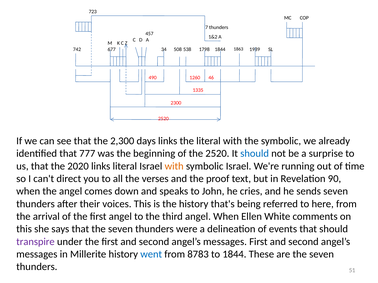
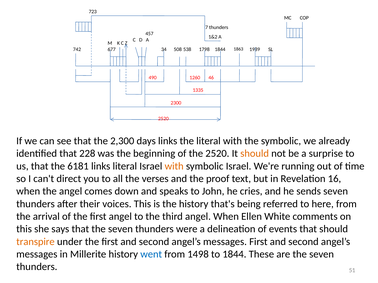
777: 777 -> 228
should at (255, 154) colour: blue -> orange
2020: 2020 -> 6181
90: 90 -> 16
transpire colour: purple -> orange
8783: 8783 -> 1498
